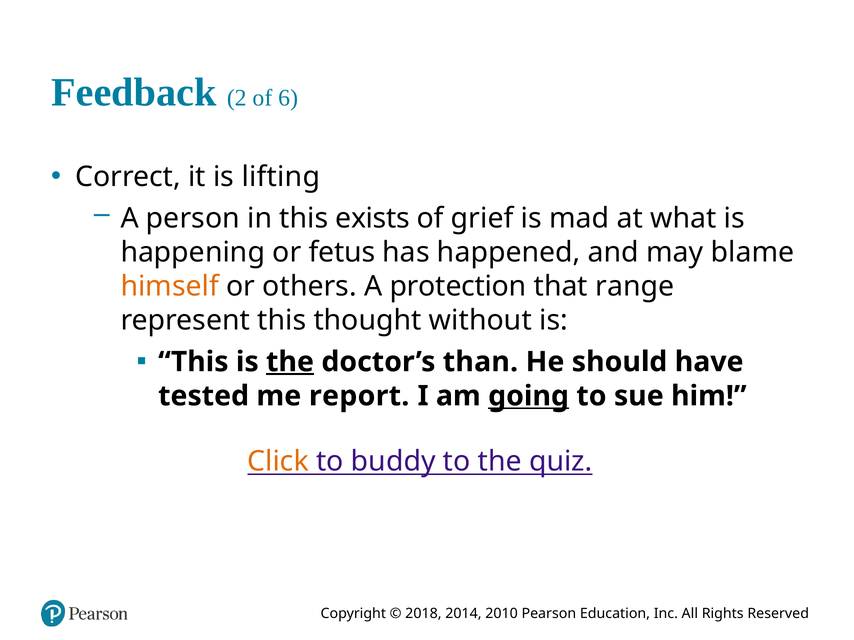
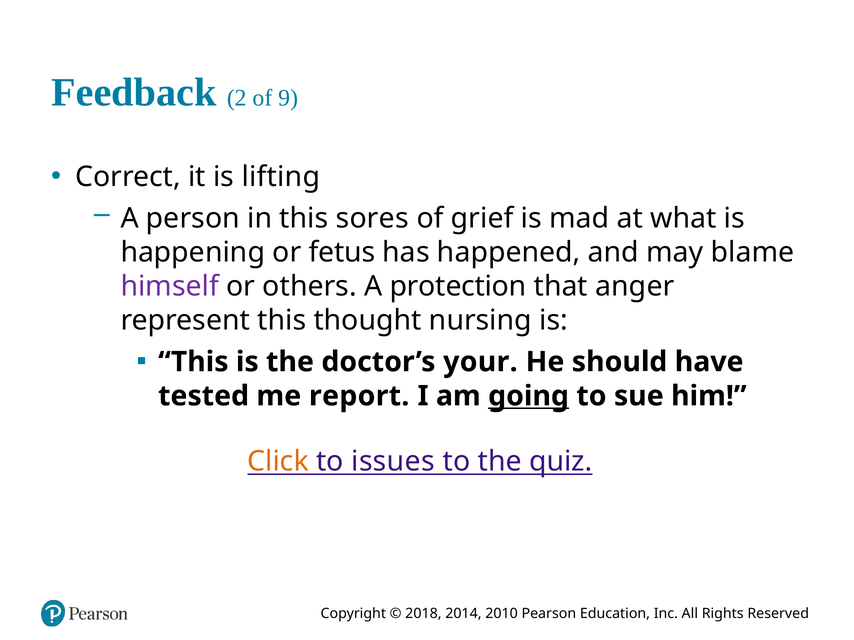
6: 6 -> 9
exists: exists -> sores
himself colour: orange -> purple
range: range -> anger
without: without -> nursing
the at (290, 362) underline: present -> none
than: than -> your
buddy: buddy -> issues
